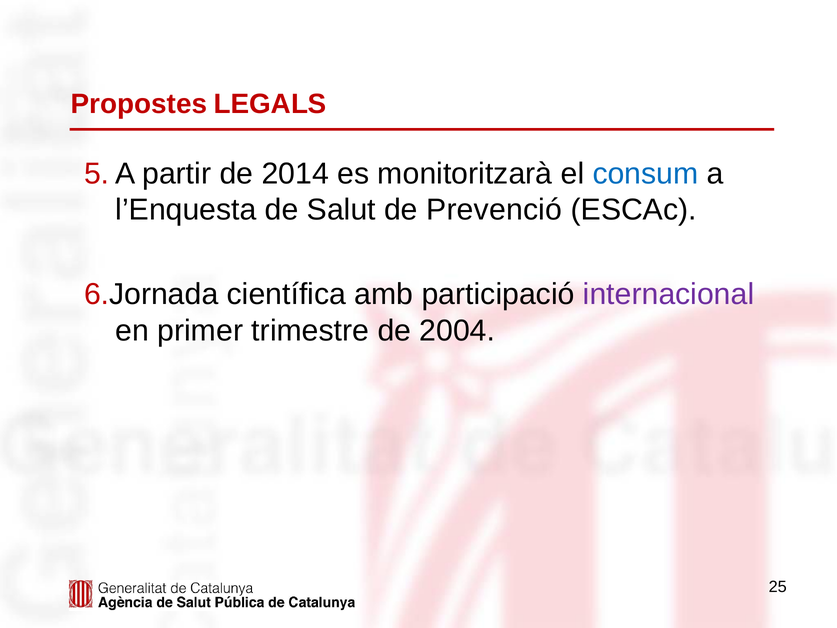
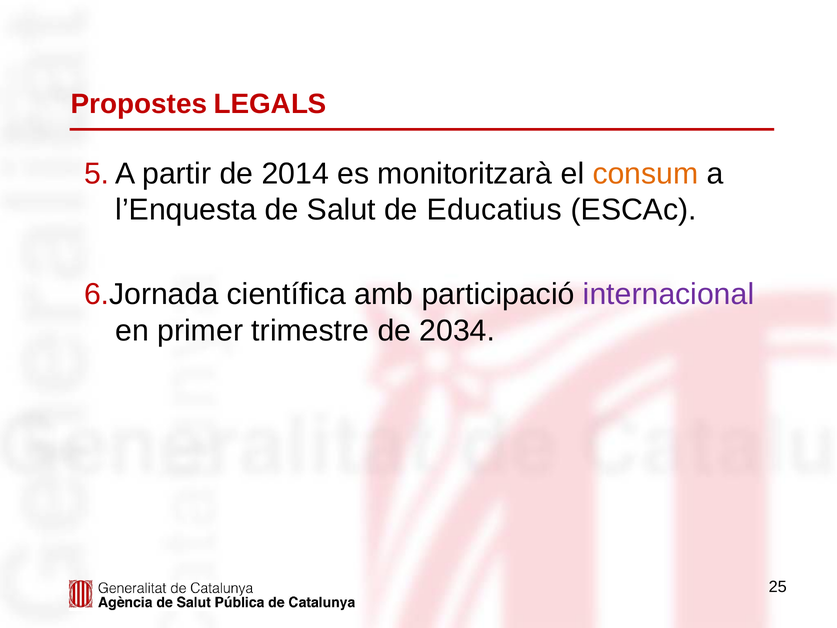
consum colour: blue -> orange
Prevenció: Prevenció -> Educatius
2004: 2004 -> 2034
